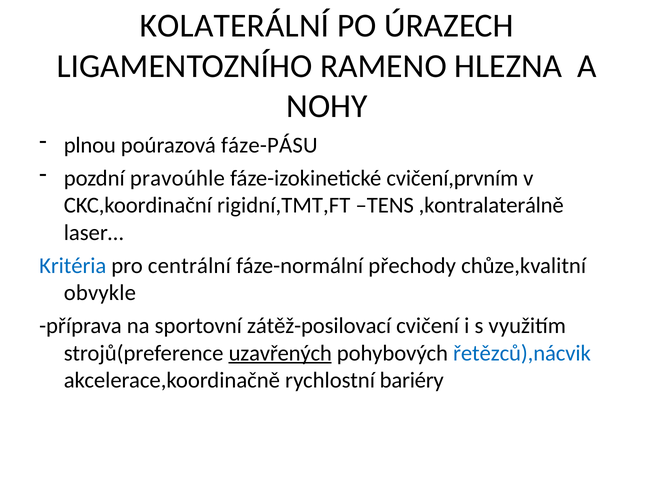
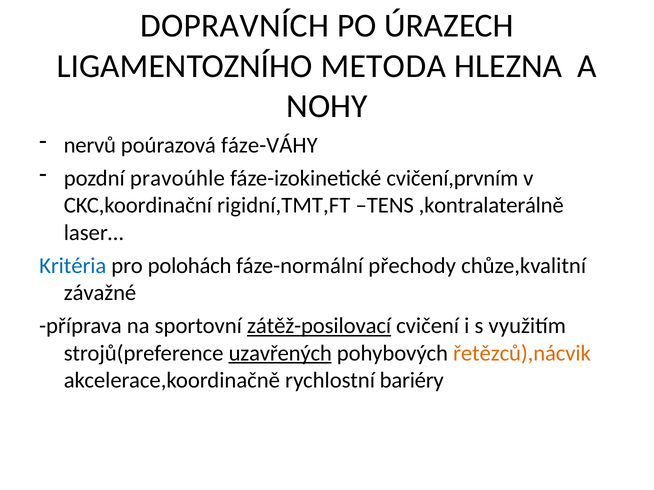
KOLATERÁLNÍ: KOLATERÁLNÍ -> DOPRAVNÍCH
RAMENO: RAMENO -> METODA
plnou: plnou -> nervů
fáze-PÁSU: fáze-PÁSU -> fáze-VÁHY
centrální: centrální -> polohách
obvykle: obvykle -> závažné
zátěž-posilovací underline: none -> present
řetězců),nácvik colour: blue -> orange
